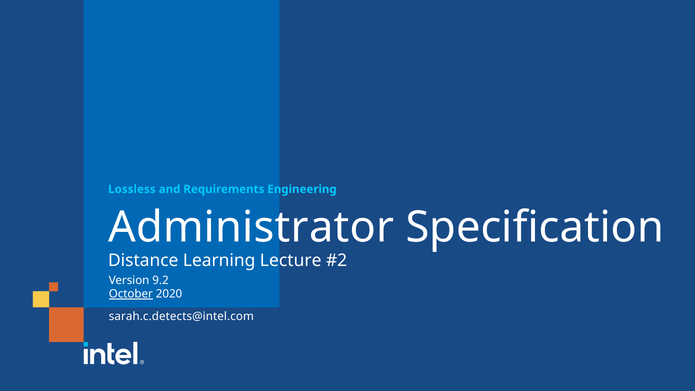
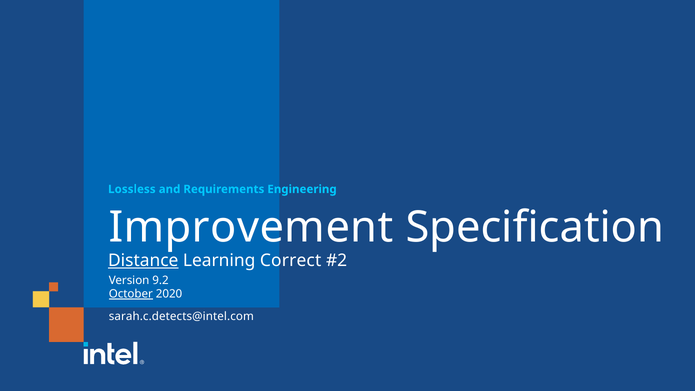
Administrator: Administrator -> Improvement
Distance underline: none -> present
Lecture: Lecture -> Correct
